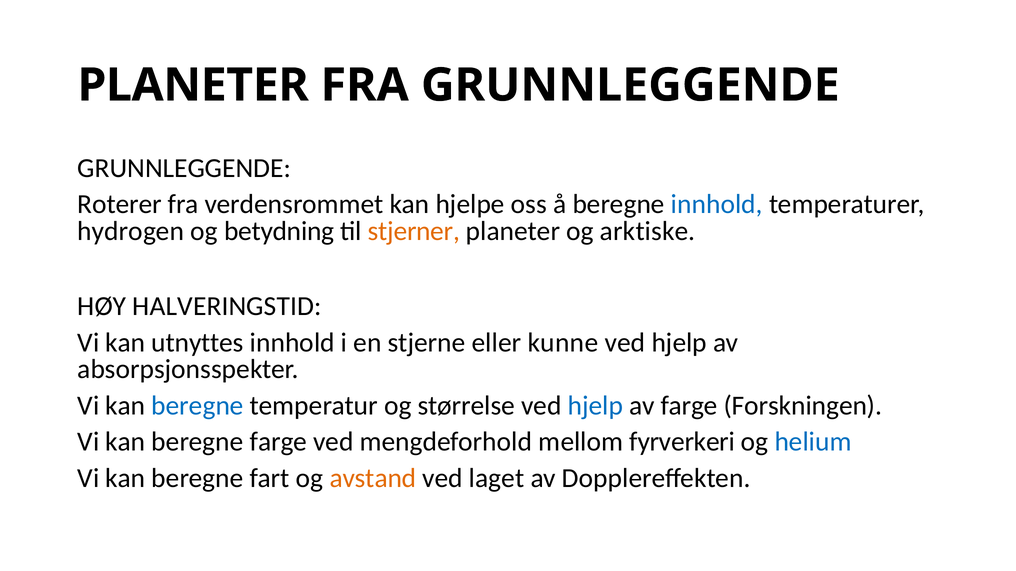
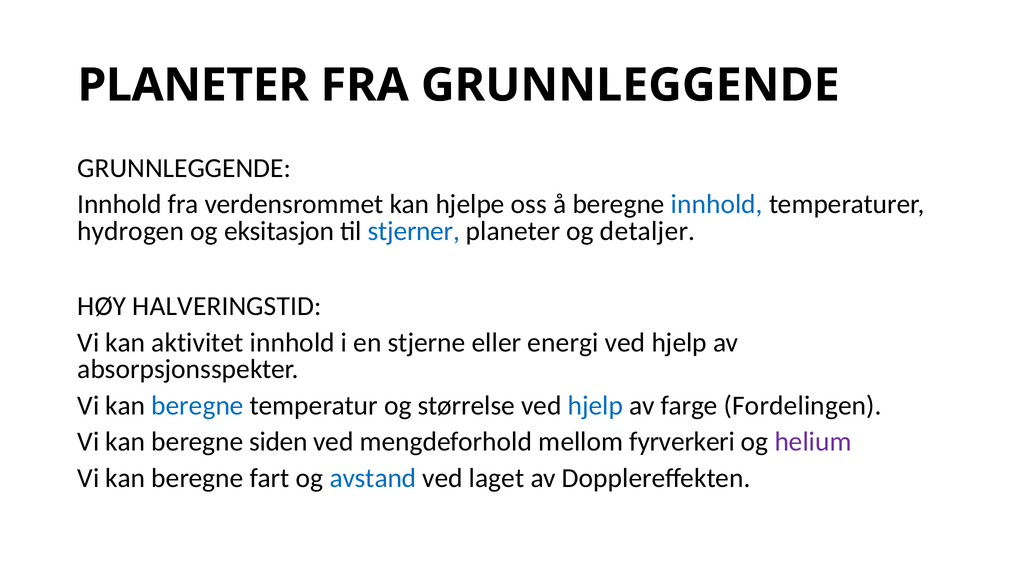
Roterer at (120, 204): Roterer -> Innhold
betydning: betydning -> eksitasjon
stjerner colour: orange -> blue
arktiske: arktiske -> detaljer
utnyttes: utnyttes -> aktivitet
kunne: kunne -> energi
Forskningen: Forskningen -> Fordelingen
beregne farge: farge -> siden
helium colour: blue -> purple
avstand colour: orange -> blue
